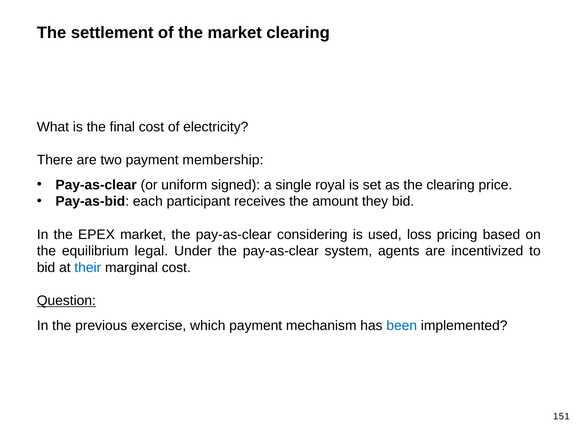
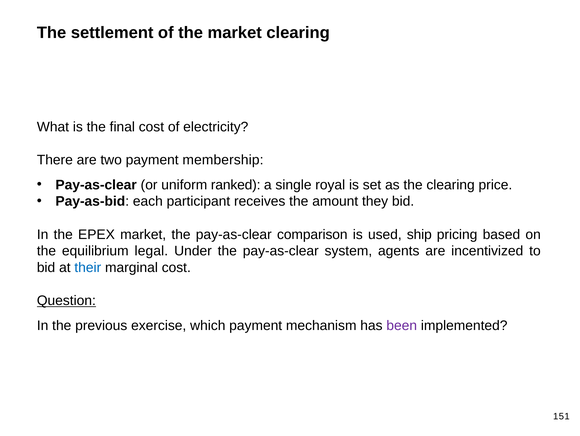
signed: signed -> ranked
considering: considering -> comparison
loss: loss -> ship
been colour: blue -> purple
